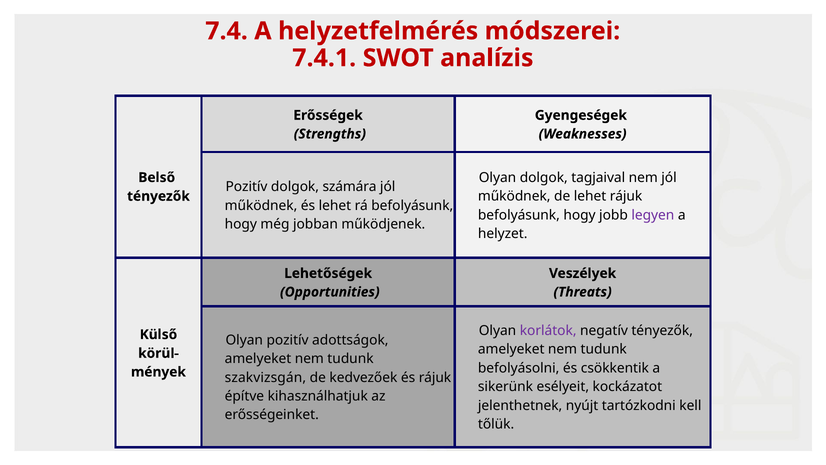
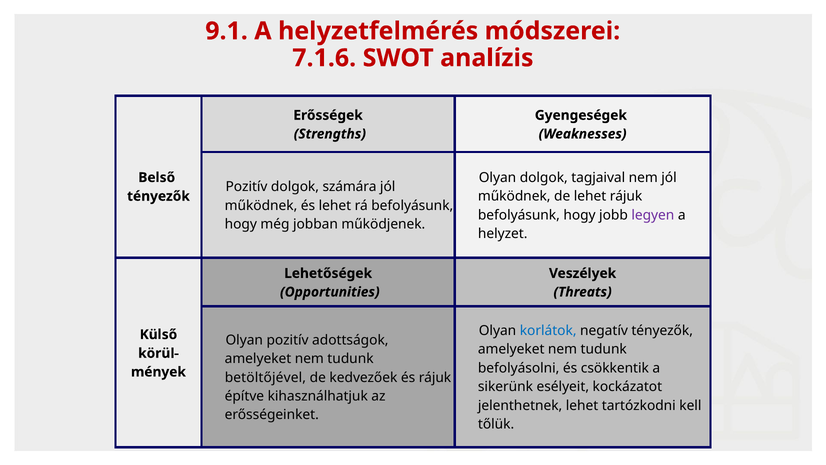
7.4: 7.4 -> 9.1
7.4.1: 7.4.1 -> 7.1.6
korlátok colour: purple -> blue
szakvizsgán: szakvizsgán -> betöltőjével
jelenthetnek nyújt: nyújt -> lehet
